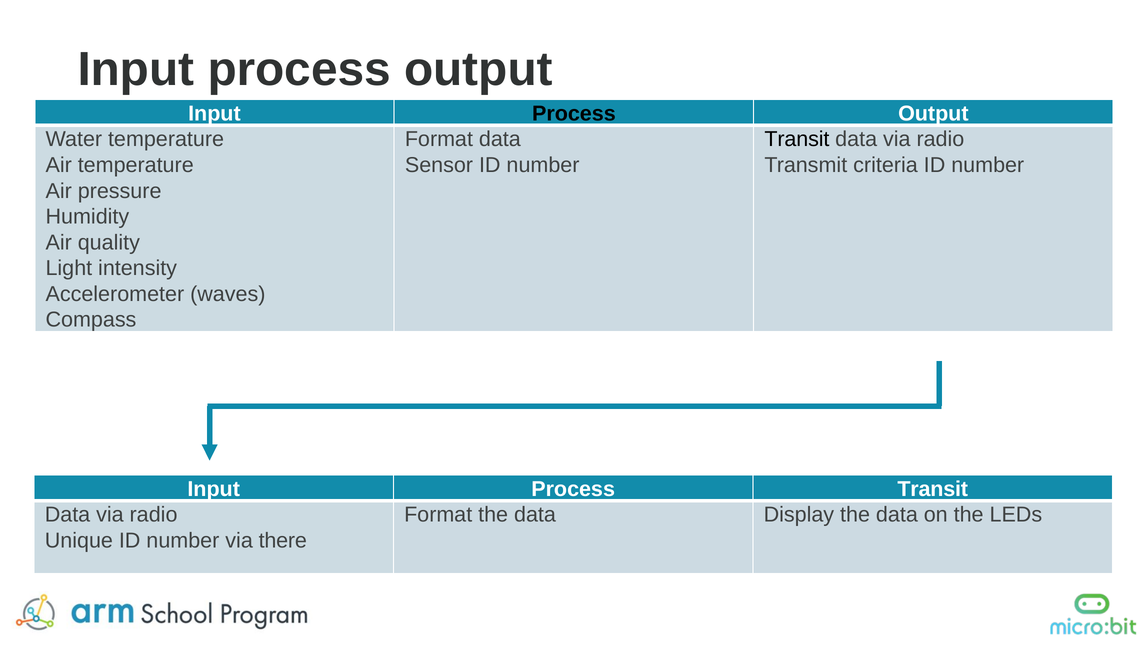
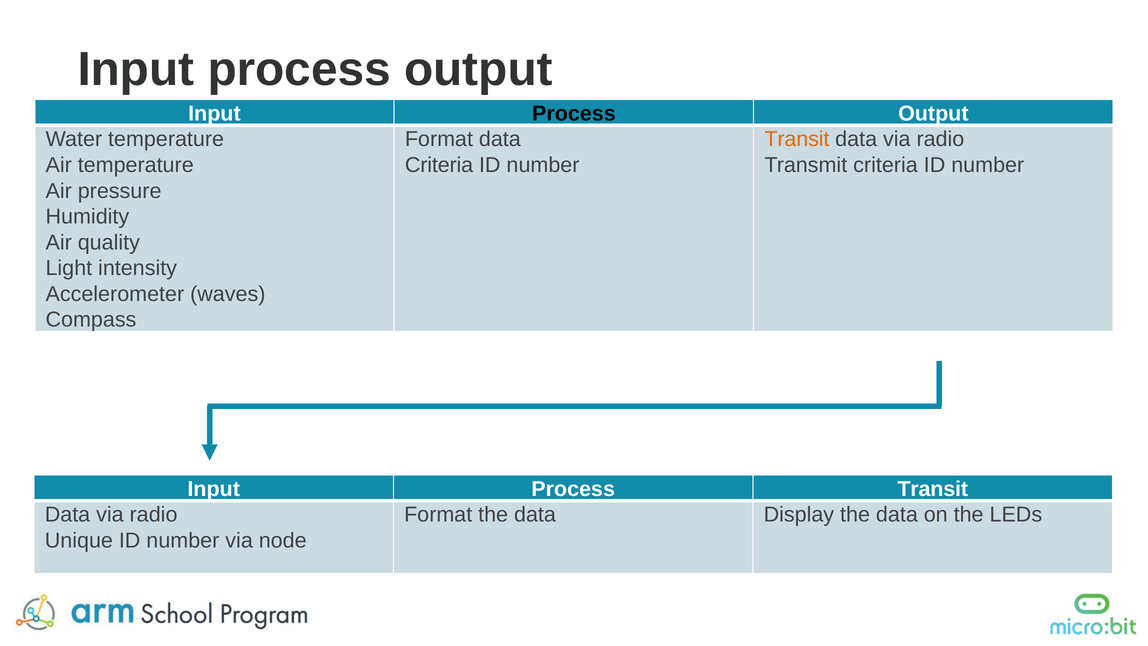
Transit at (797, 139) colour: black -> orange
Sensor at (439, 165): Sensor -> Criteria
there: there -> node
